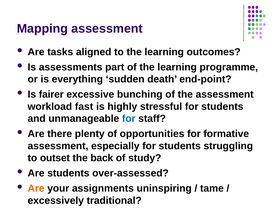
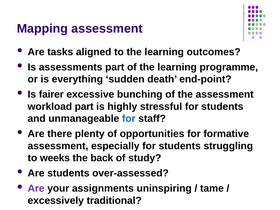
workload fast: fast -> part
outset: outset -> weeks
Are at (36, 188) colour: orange -> purple
